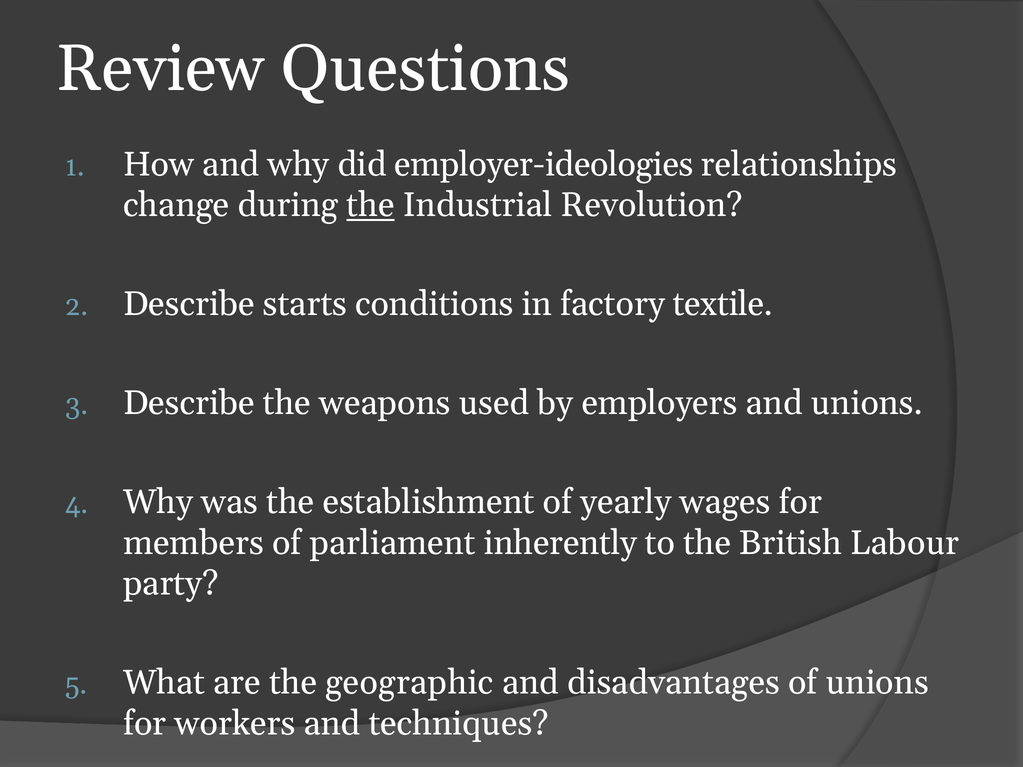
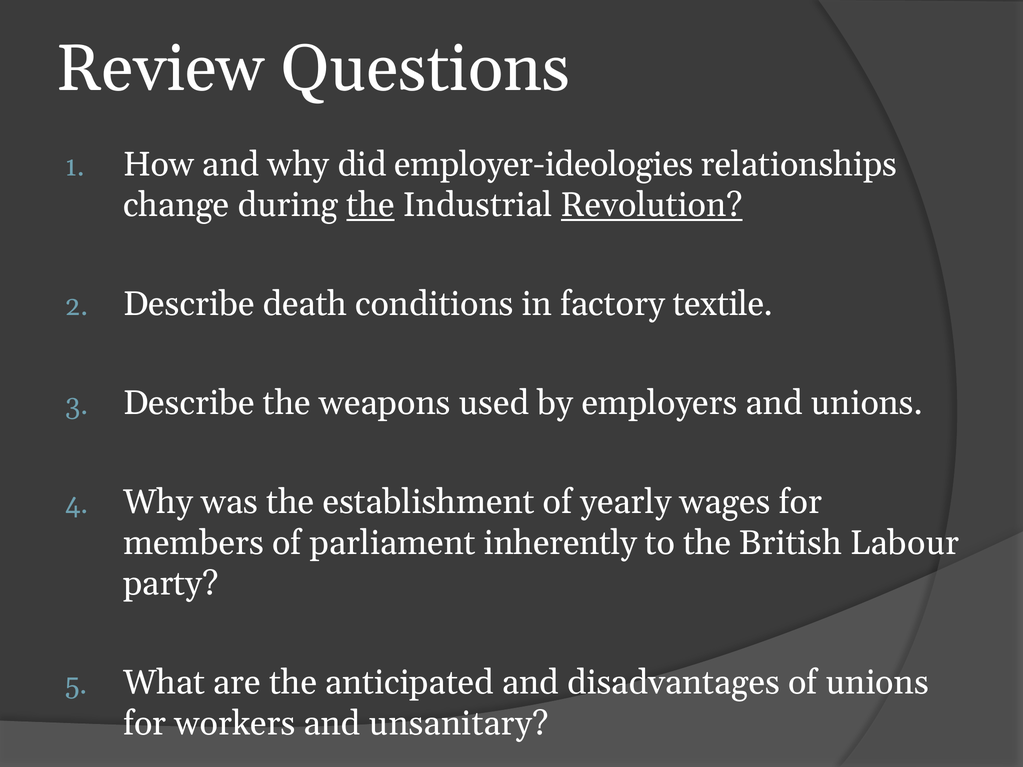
Revolution underline: none -> present
starts: starts -> death
geographic: geographic -> anticipated
techniques: techniques -> unsanitary
